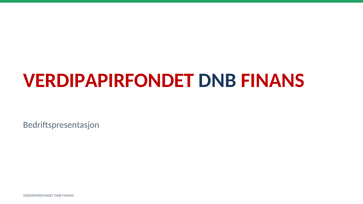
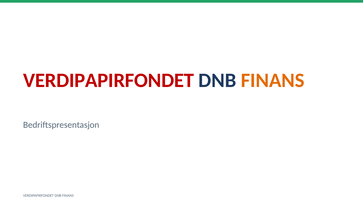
FINANS at (273, 81) colour: red -> orange
